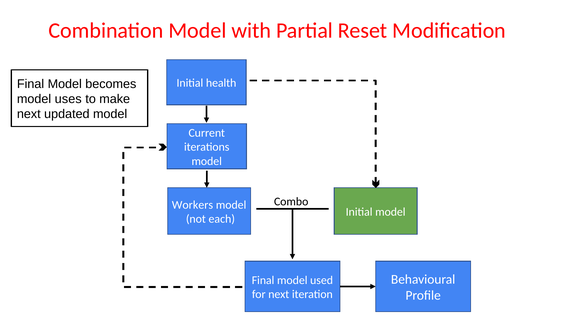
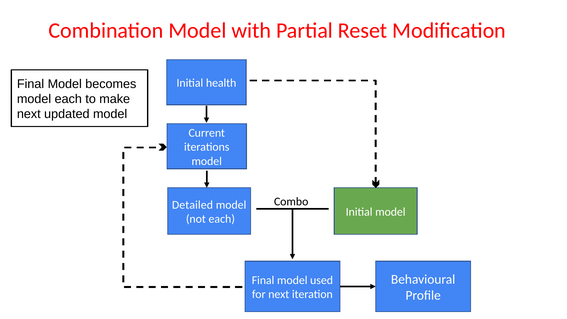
model uses: uses -> each
Workers: Workers -> Detailed
